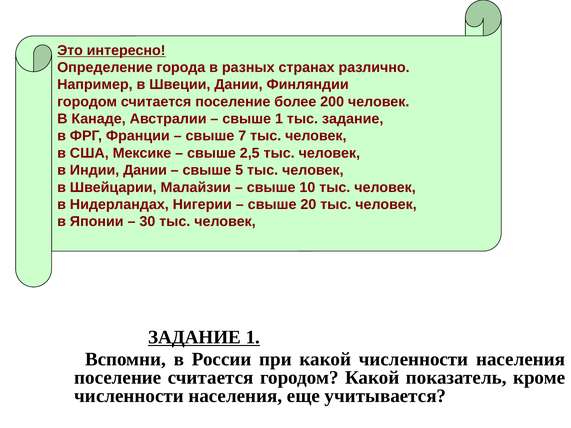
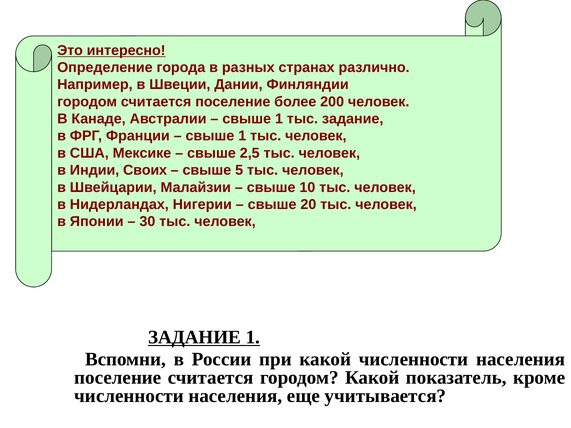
7 at (242, 136): 7 -> 1
Индии Дании: Дании -> Своих
